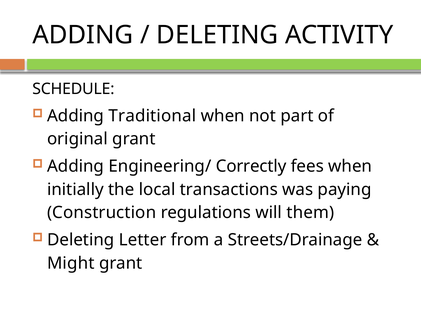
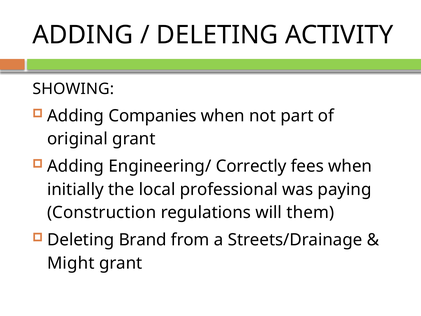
SCHEDULE: SCHEDULE -> SHOWING
Traditional: Traditional -> Companies
transactions: transactions -> professional
Letter: Letter -> Brand
